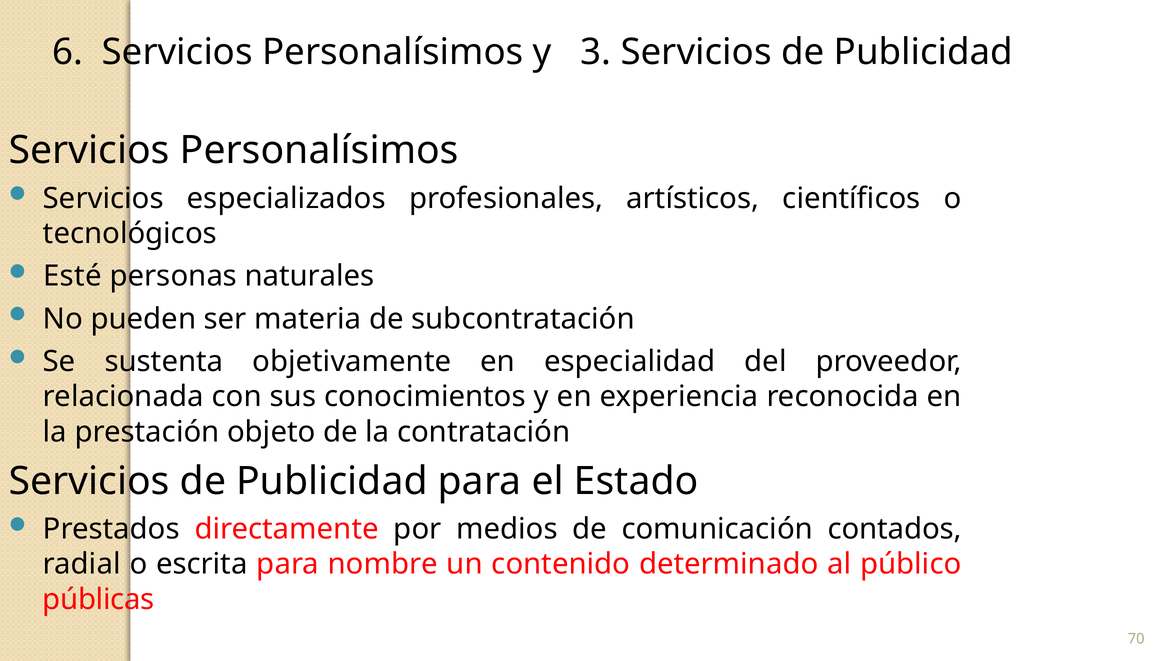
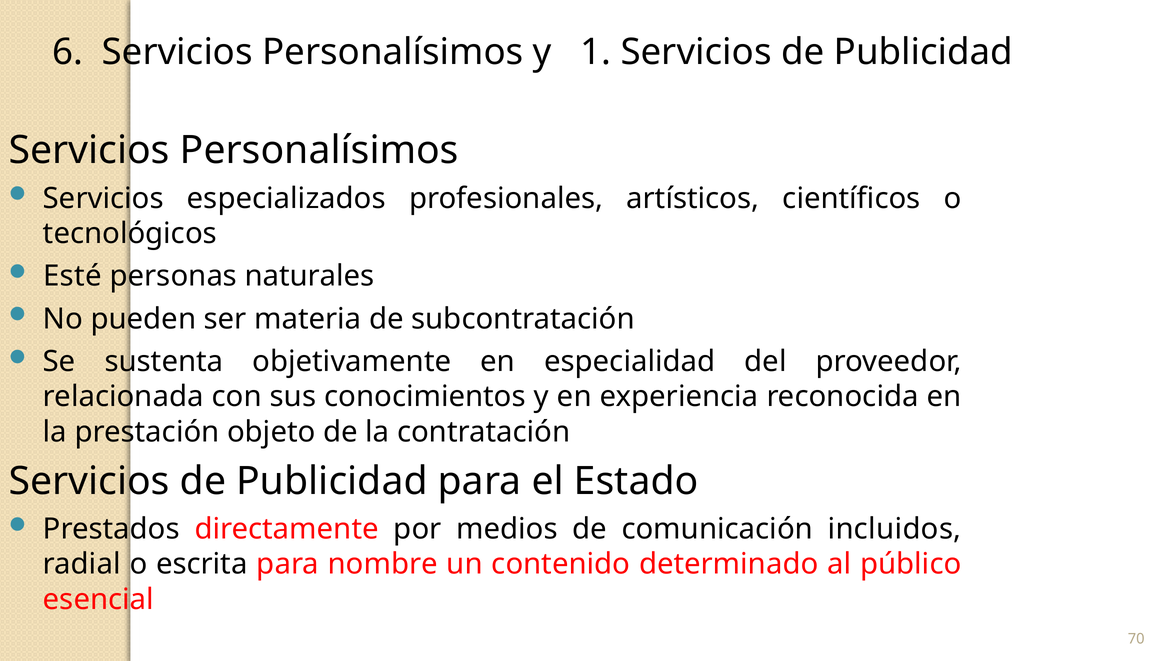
3: 3 -> 1
contados: contados -> incluidos
públicas: públicas -> esencial
